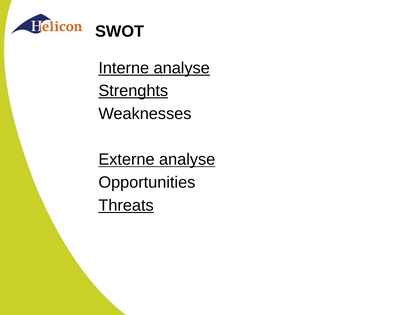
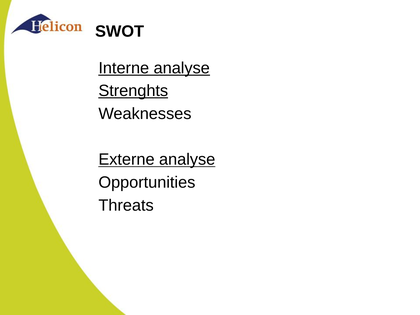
Threats underline: present -> none
